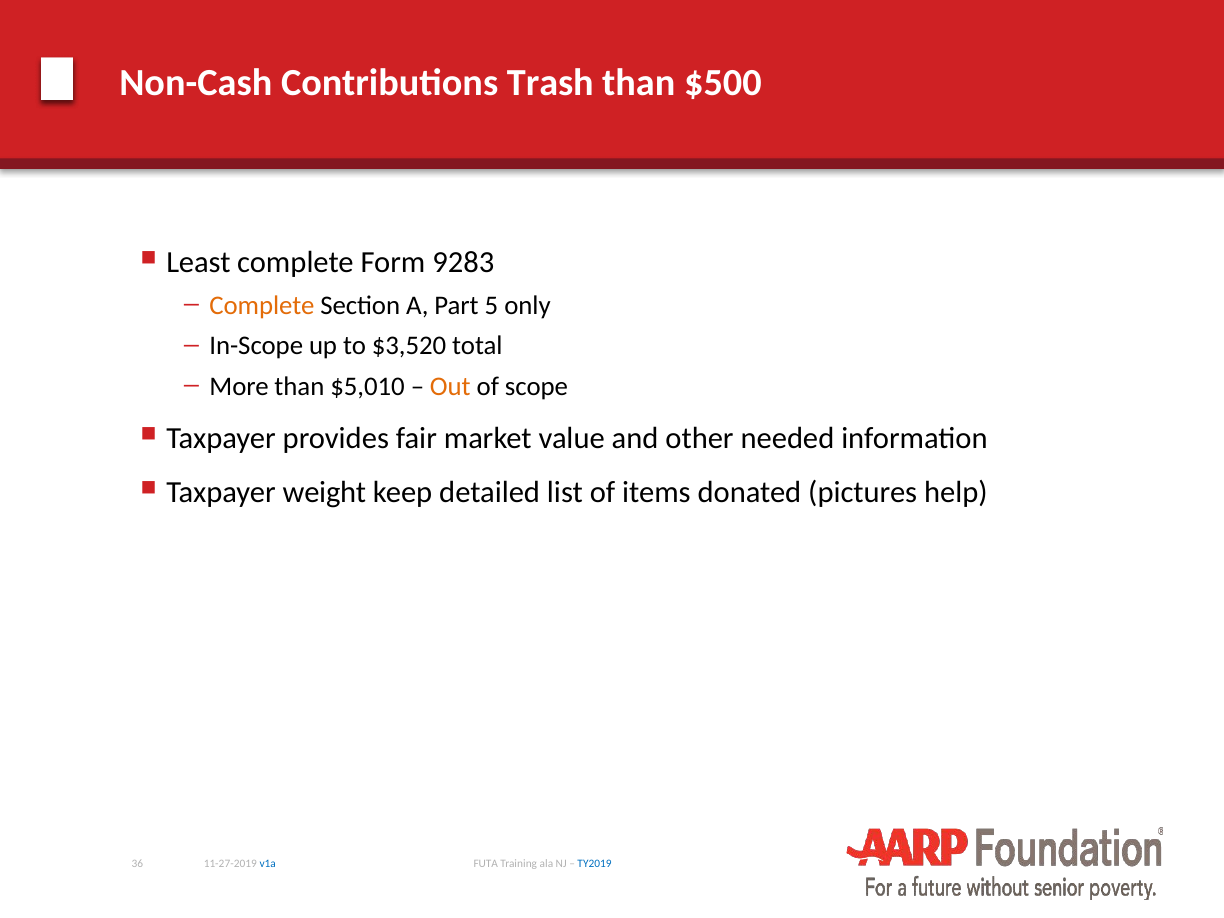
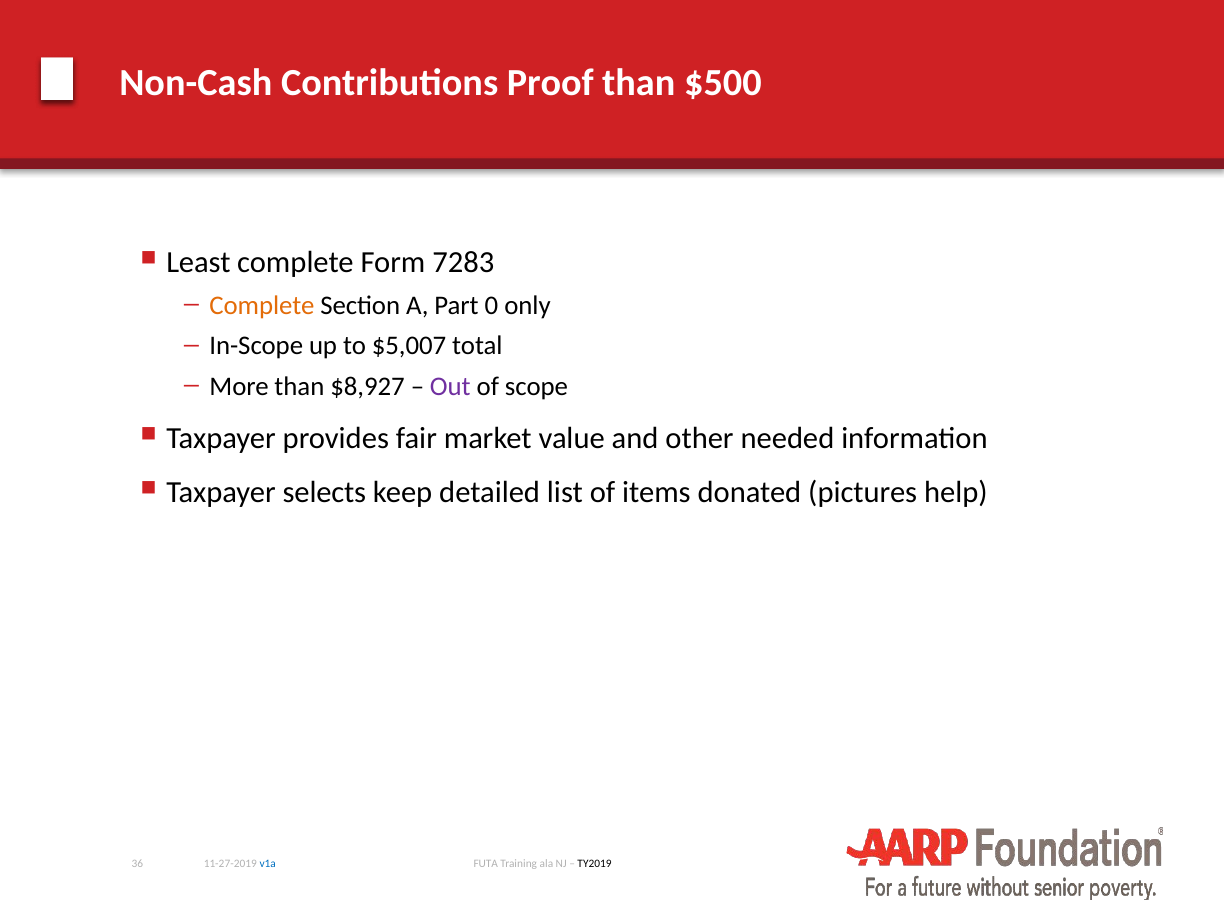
Trash: Trash -> Proof
9283: 9283 -> 7283
5: 5 -> 0
$3,520: $3,520 -> $5,007
$5,010: $5,010 -> $8,927
Out colour: orange -> purple
weight: weight -> selects
TY2019 colour: blue -> black
